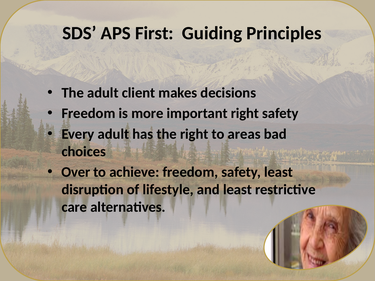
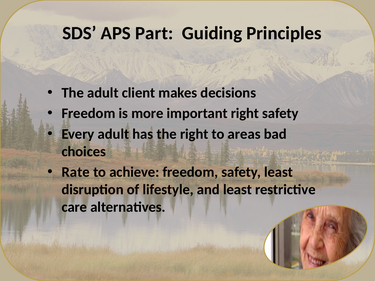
First: First -> Part
Over: Over -> Rate
